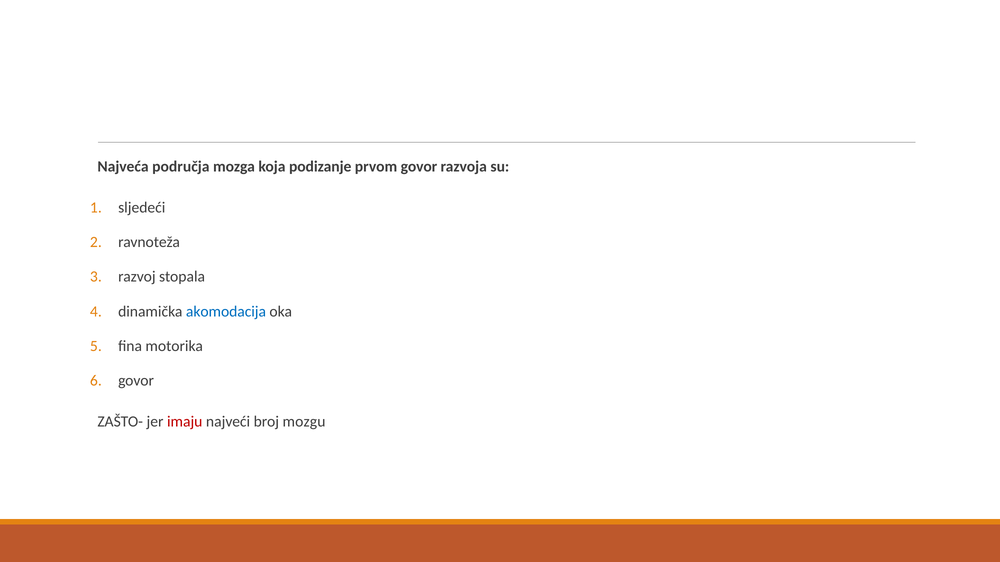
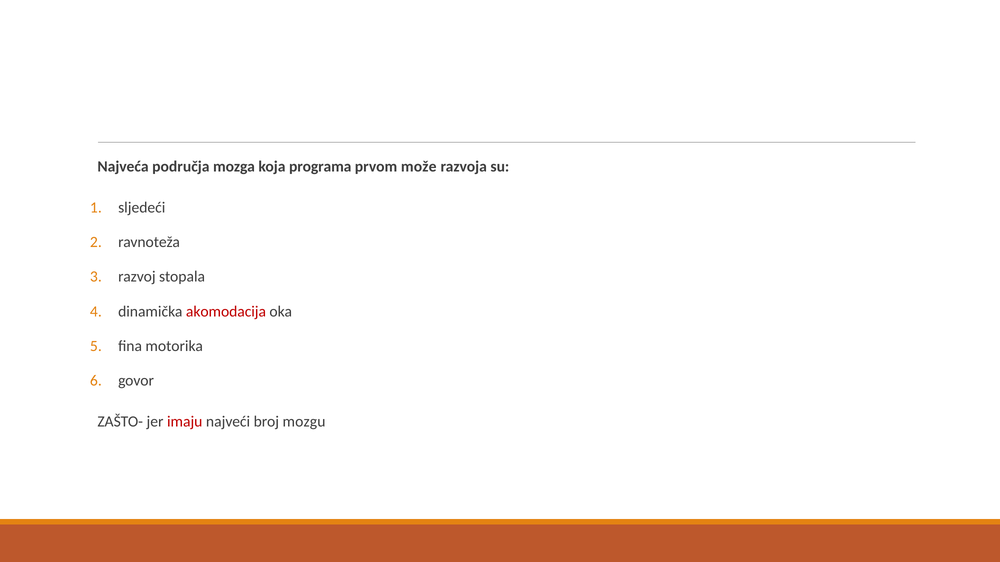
podizanje: podizanje -> programa
prvom govor: govor -> može
akomodacija colour: blue -> red
